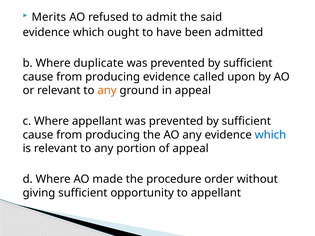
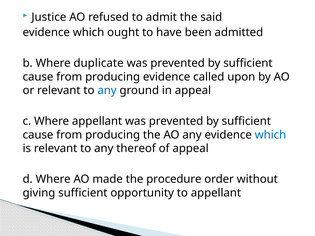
Merits: Merits -> Justice
any at (107, 90) colour: orange -> blue
portion: portion -> thereof
